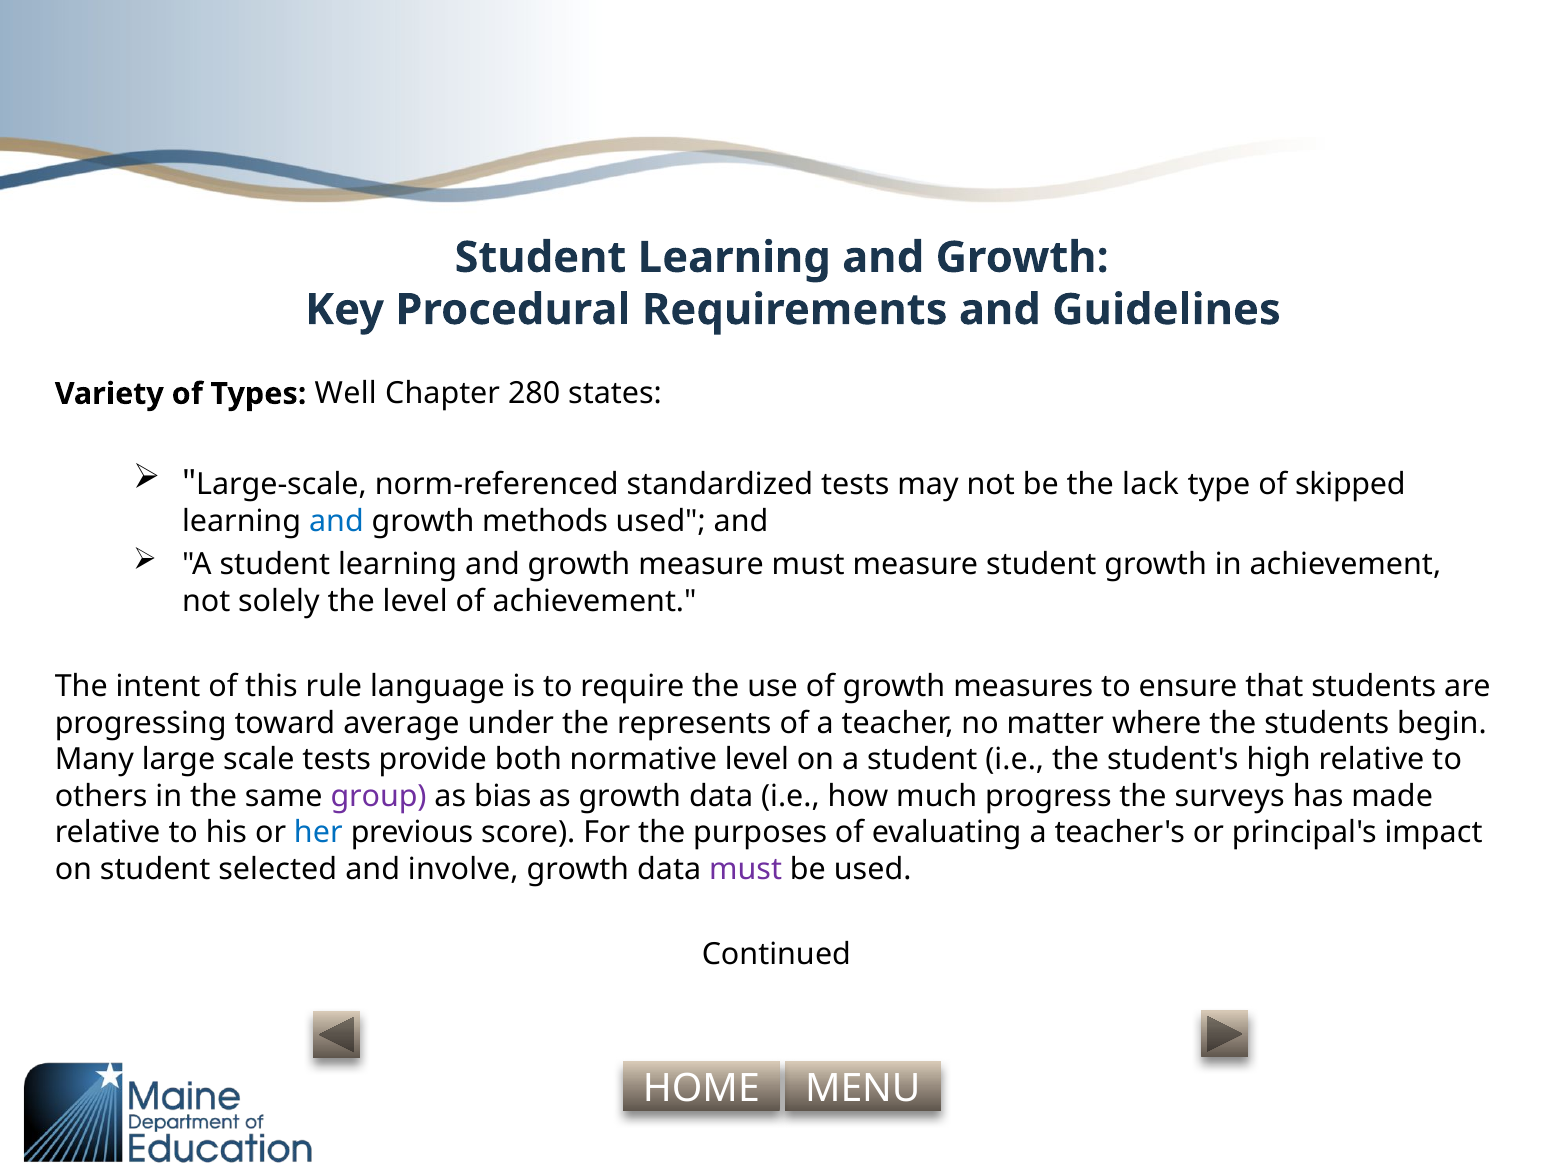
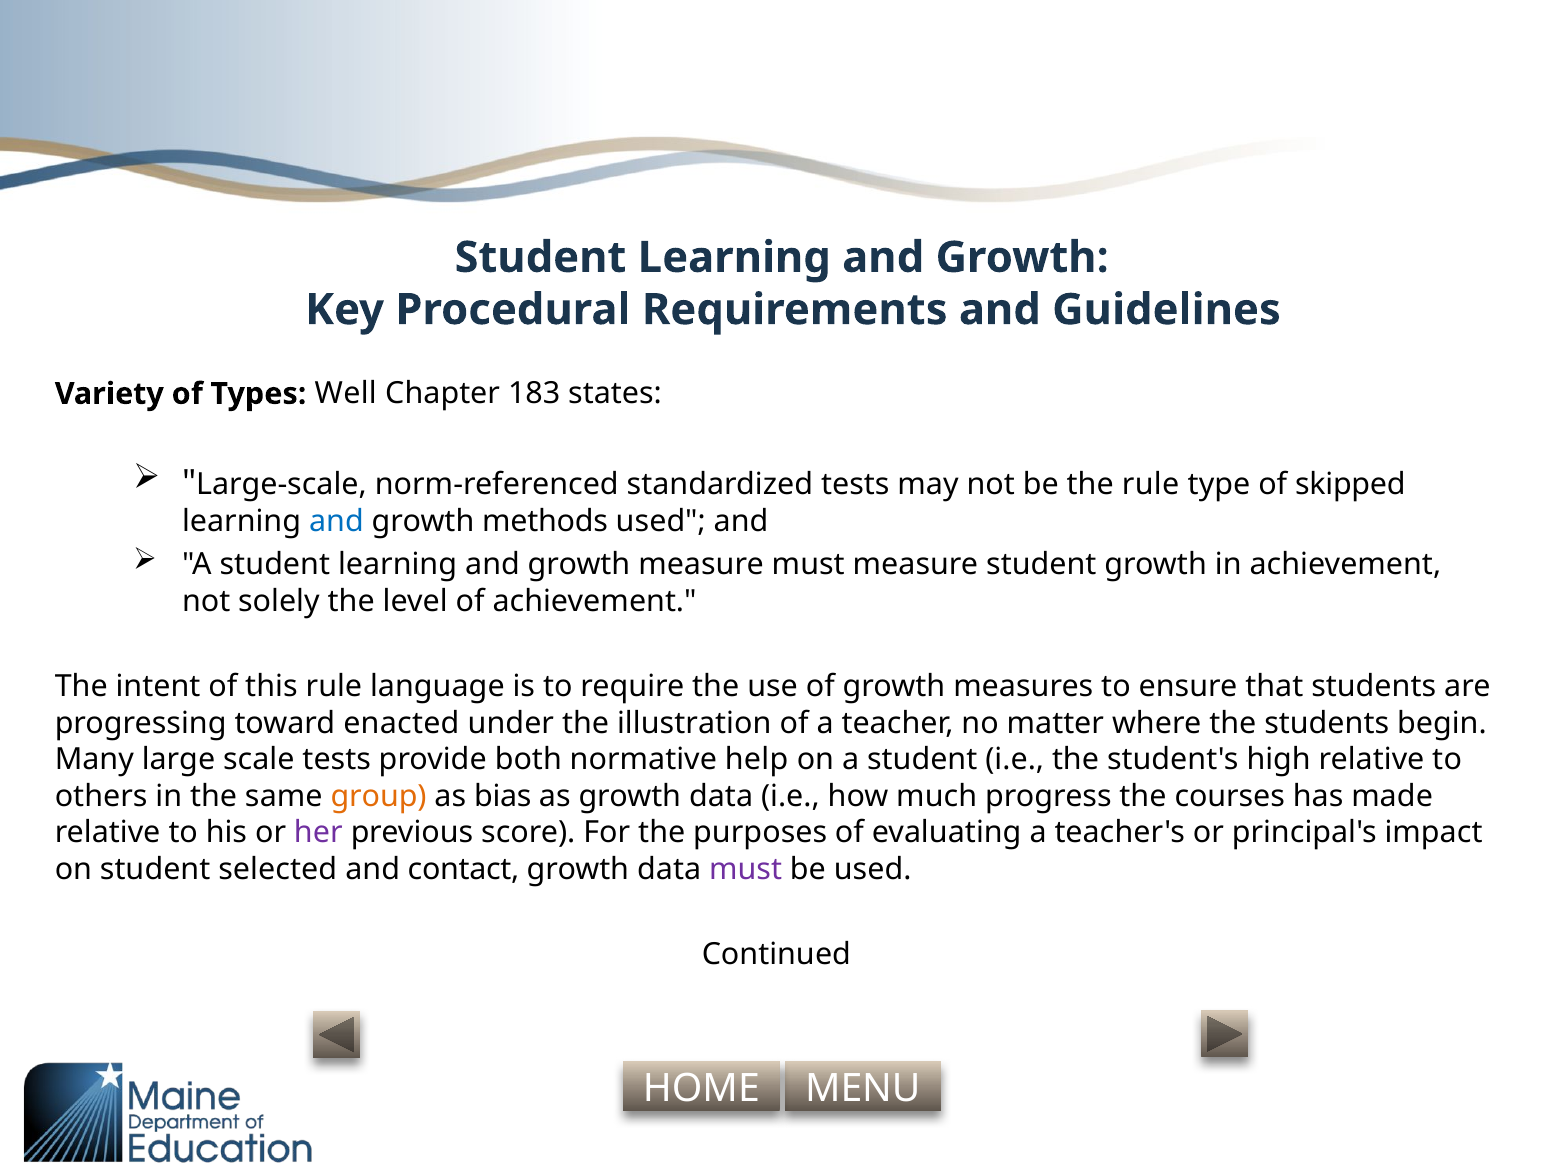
280: 280 -> 183
the lack: lack -> rule
average: average -> enacted
represents: represents -> illustration
normative level: level -> help
group colour: purple -> orange
surveys: surveys -> courses
her colour: blue -> purple
involve: involve -> contact
